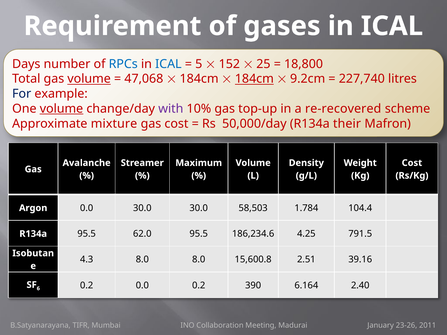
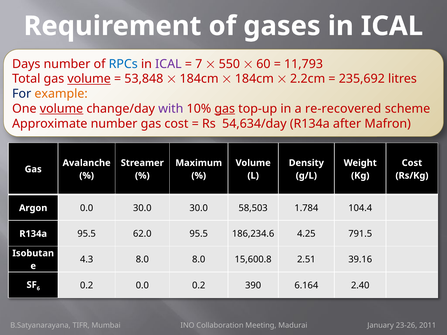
ICAL at (168, 64) colour: blue -> purple
5: 5 -> 7
152: 152 -> 550
25: 25 -> 60
18,800: 18,800 -> 11,793
47,068: 47,068 -> 53,848
184cm at (254, 79) underline: present -> none
9.2cm: 9.2cm -> 2.2cm
227,740: 227,740 -> 235,692
example colour: red -> orange
gas at (225, 109) underline: none -> present
Approximate mixture: mixture -> number
50,000/day: 50,000/day -> 54,634/day
their: their -> after
